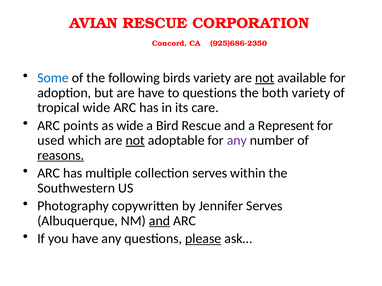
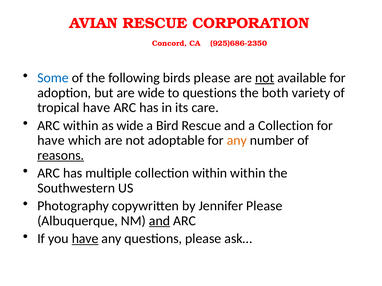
birds variety: variety -> please
are have: have -> wide
tropical wide: wide -> have
ARC points: points -> within
a Represent: Represent -> Collection
used at (51, 141): used -> have
not at (135, 141) underline: present -> none
any at (237, 141) colour: purple -> orange
collection serves: serves -> within
Jennifer Serves: Serves -> Please
have at (85, 239) underline: none -> present
please at (203, 239) underline: present -> none
